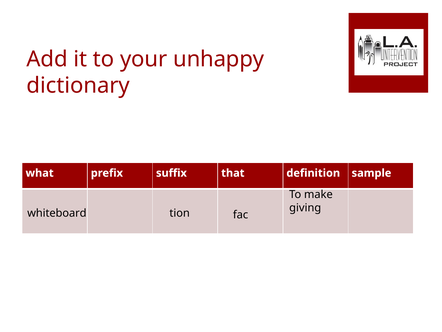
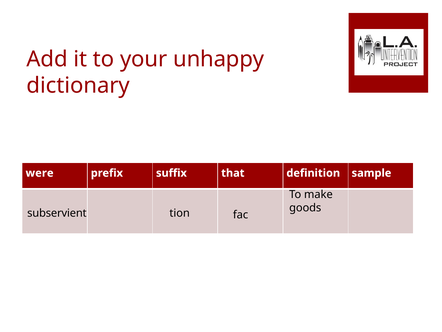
what: what -> were
giving: giving -> goods
whiteboard: whiteboard -> subservient
